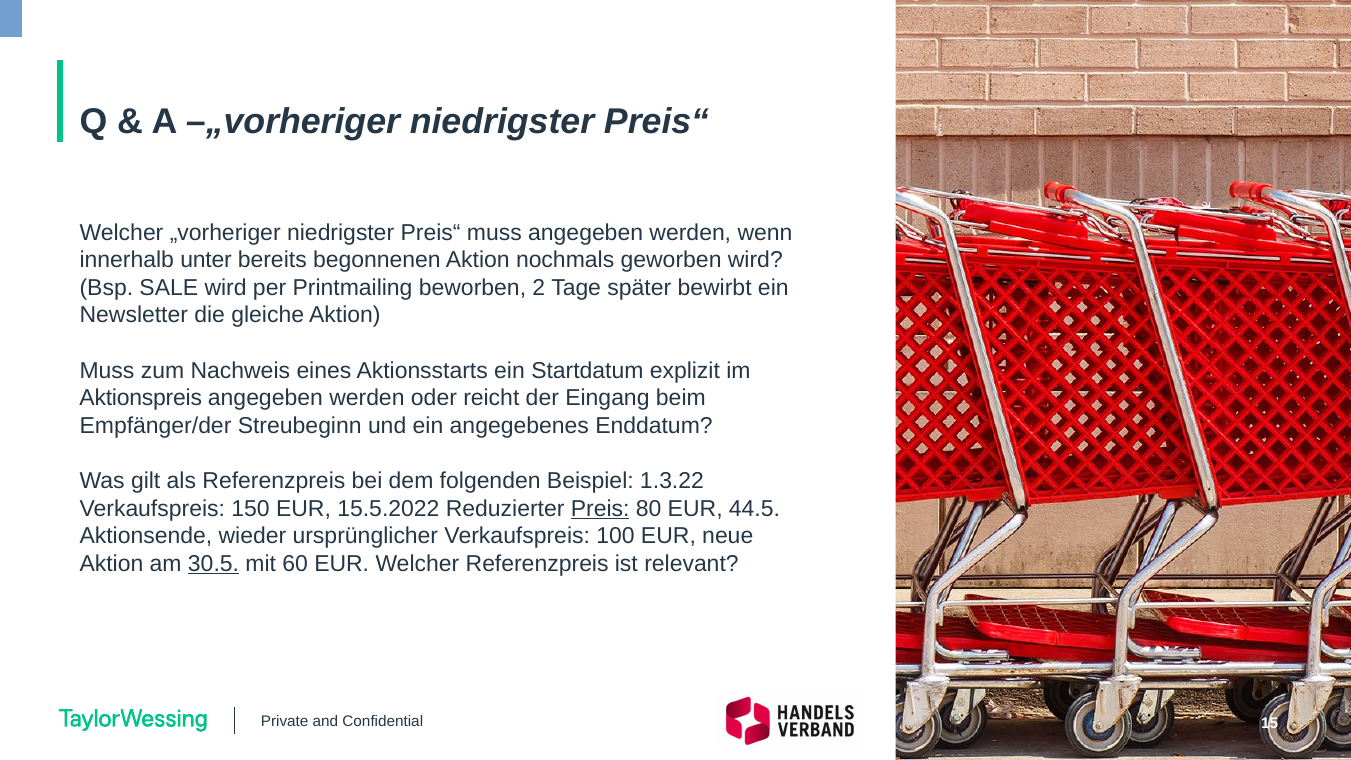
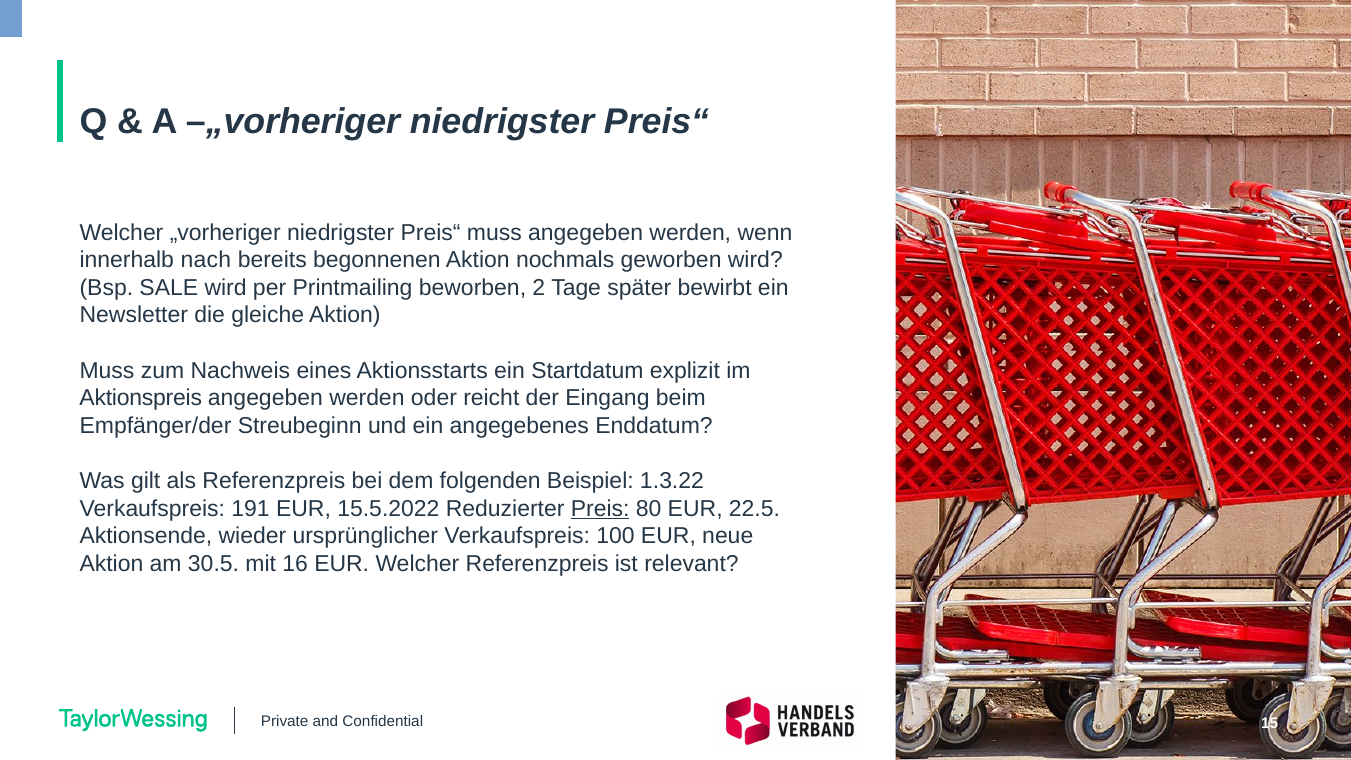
unter: unter -> nach
150: 150 -> 191
44.5: 44.5 -> 22.5
30.5 underline: present -> none
60: 60 -> 16
